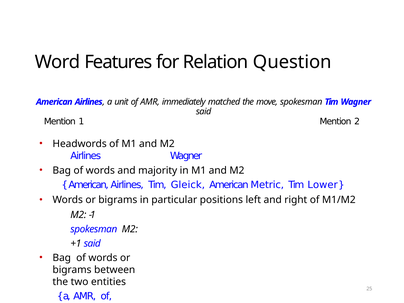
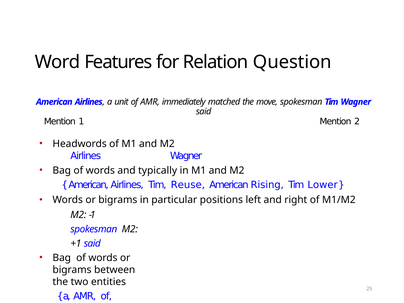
majority: majority -> typically
Gleick: Gleick -> Reuse
Metric: Metric -> Rising
